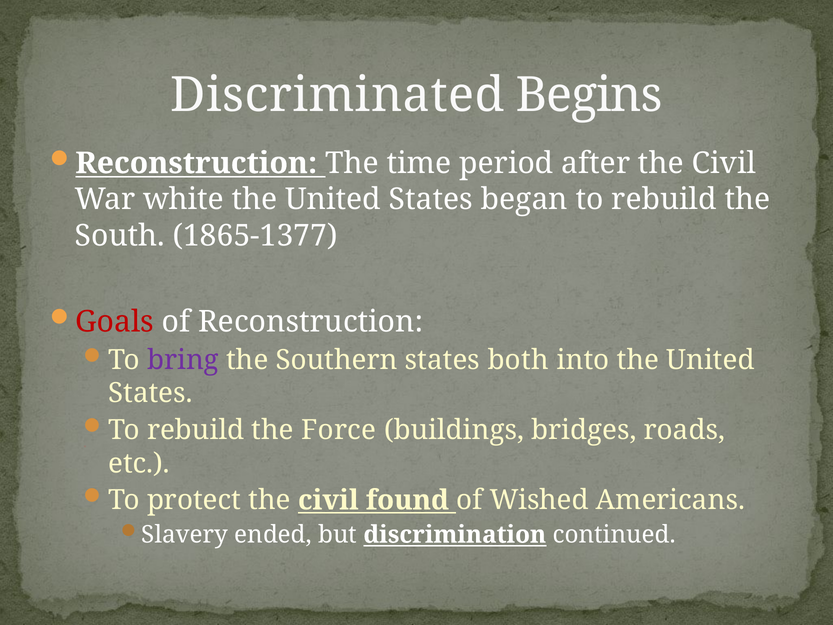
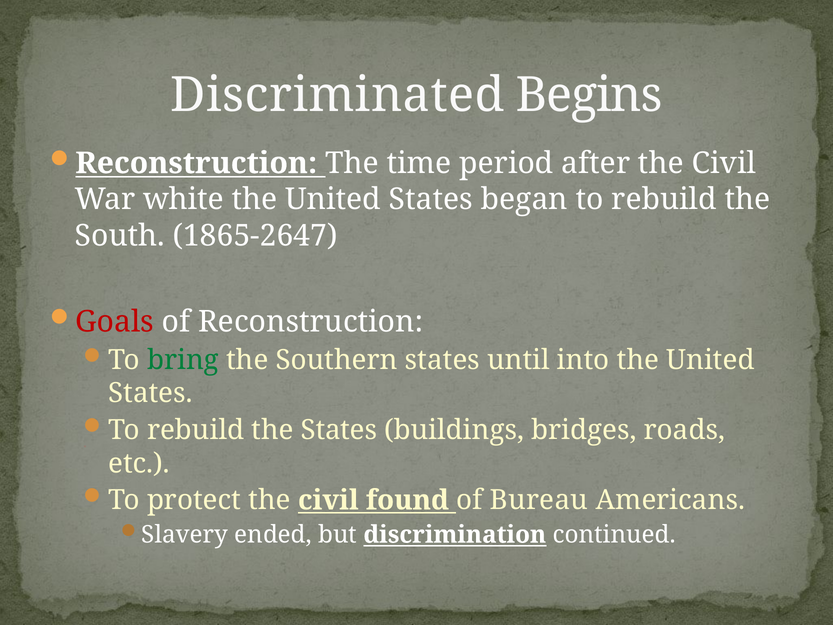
1865-1377: 1865-1377 -> 1865-2647
bring colour: purple -> green
both: both -> until
the Force: Force -> States
Wished: Wished -> Bureau
